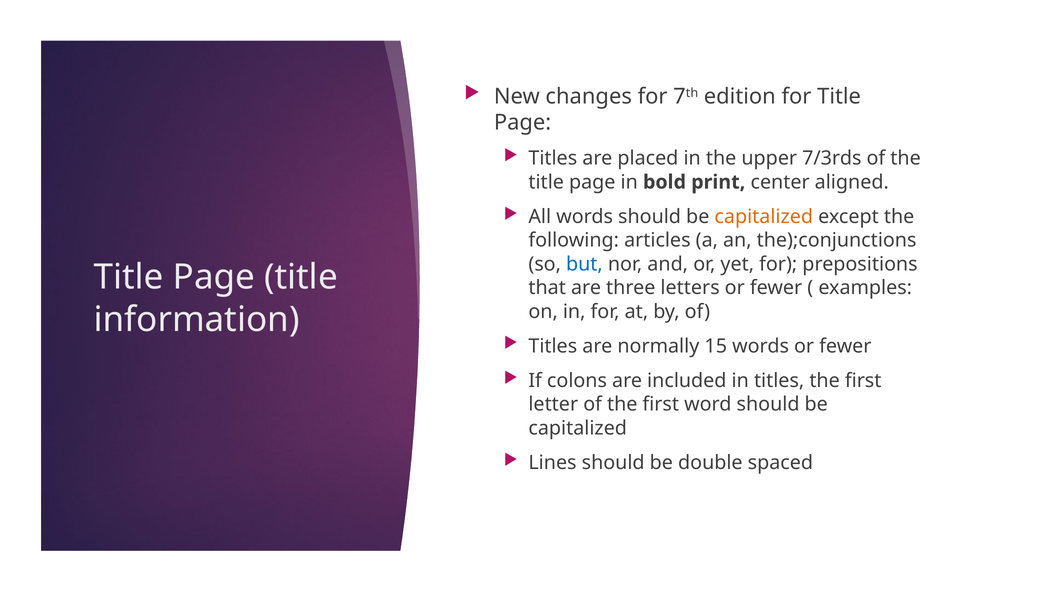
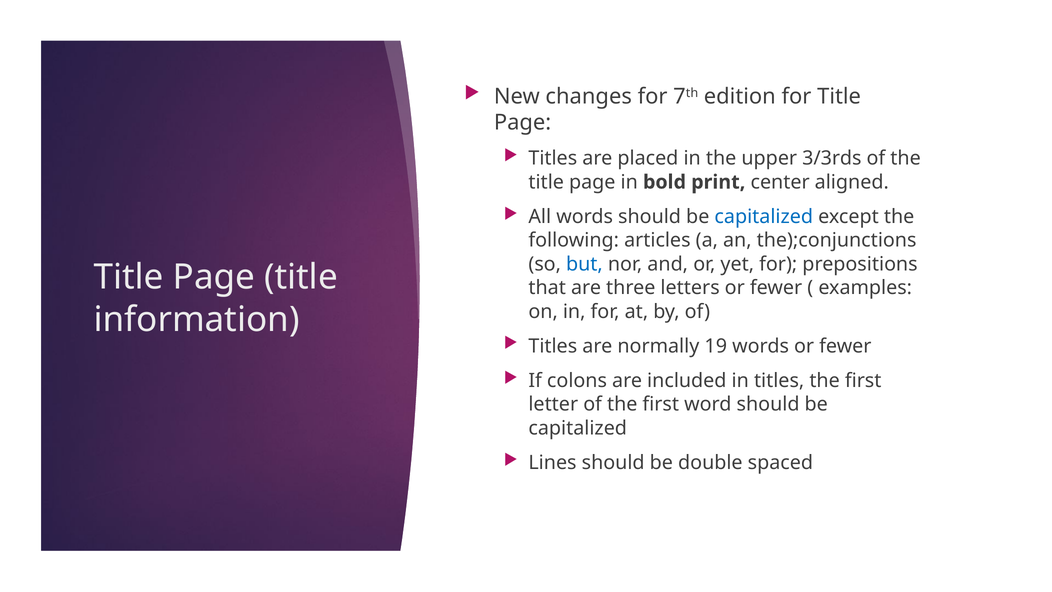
7/3rds: 7/3rds -> 3/3rds
capitalized at (764, 217) colour: orange -> blue
15: 15 -> 19
